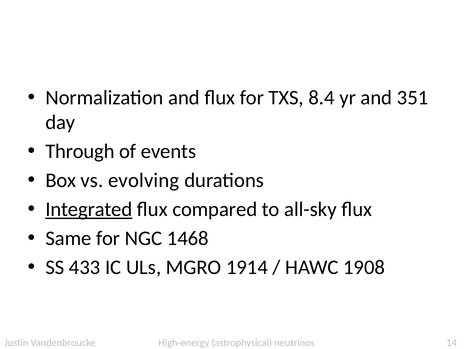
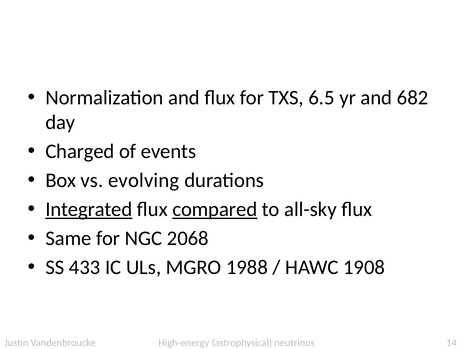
8.4: 8.4 -> 6.5
351: 351 -> 682
Through: Through -> Charged
compared underline: none -> present
1468: 1468 -> 2068
1914: 1914 -> 1988
